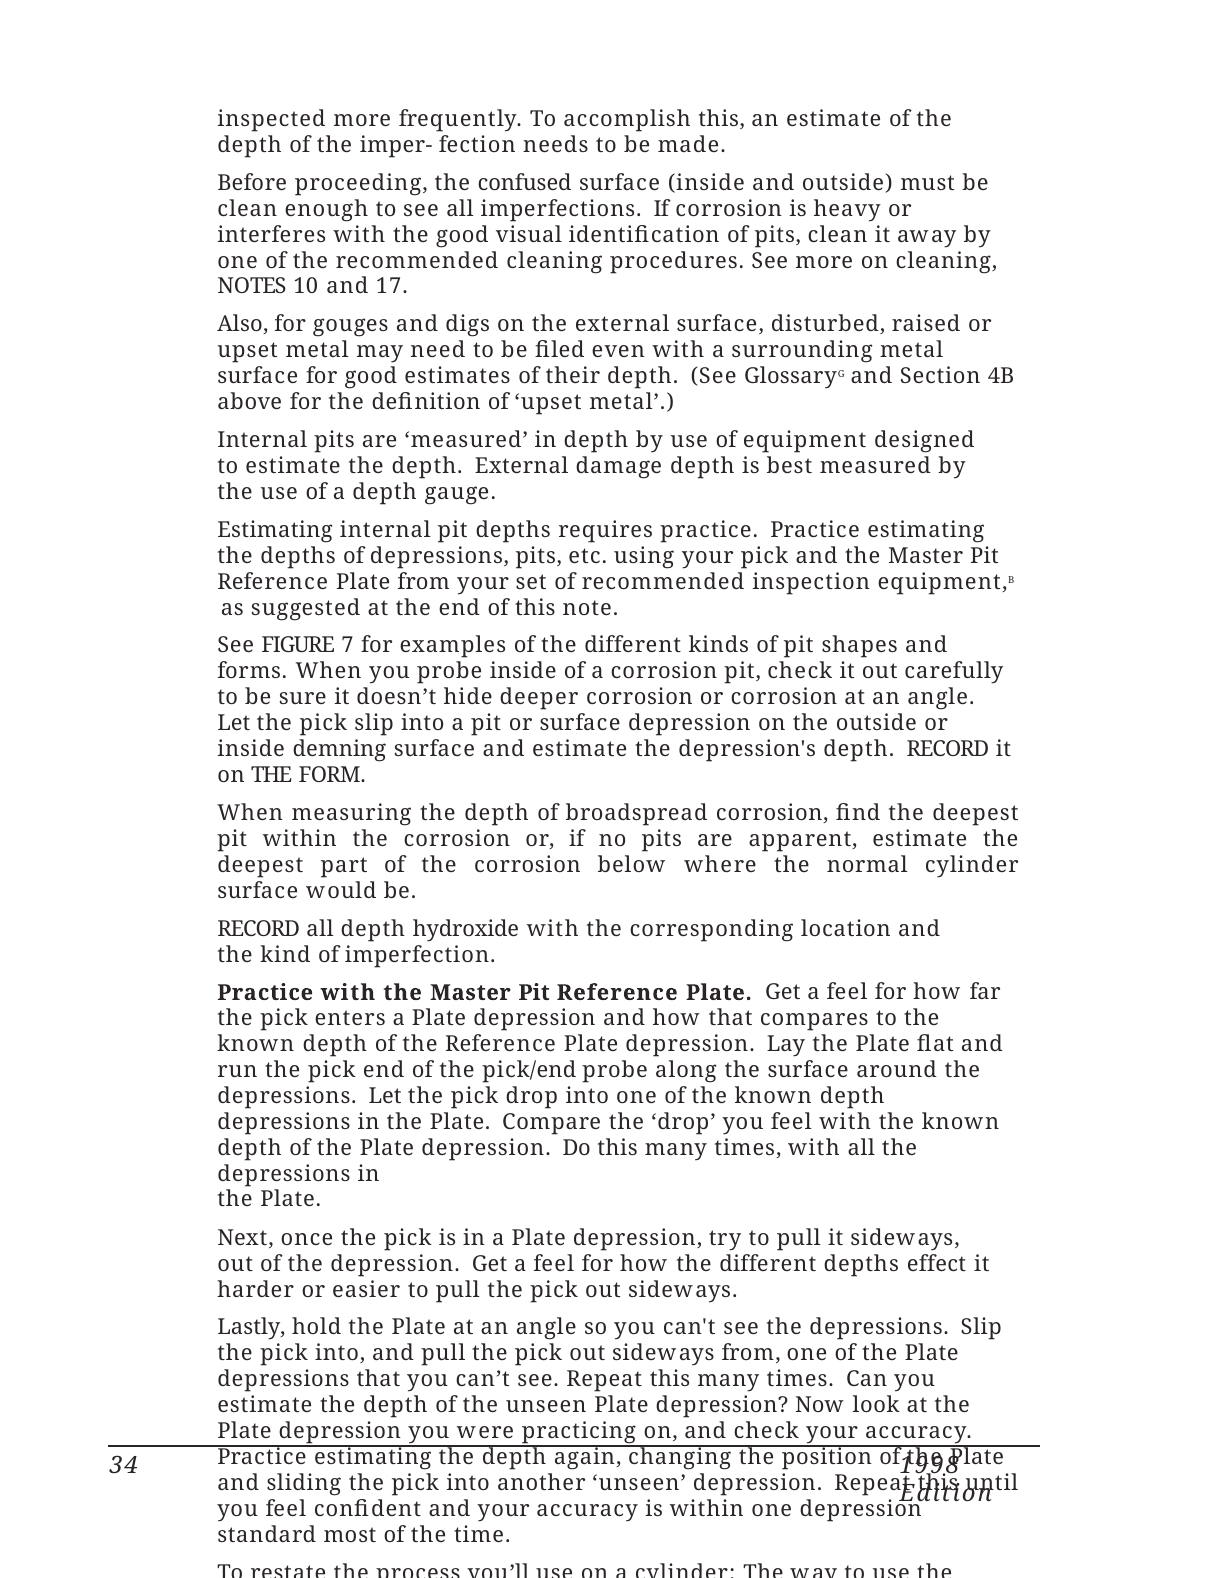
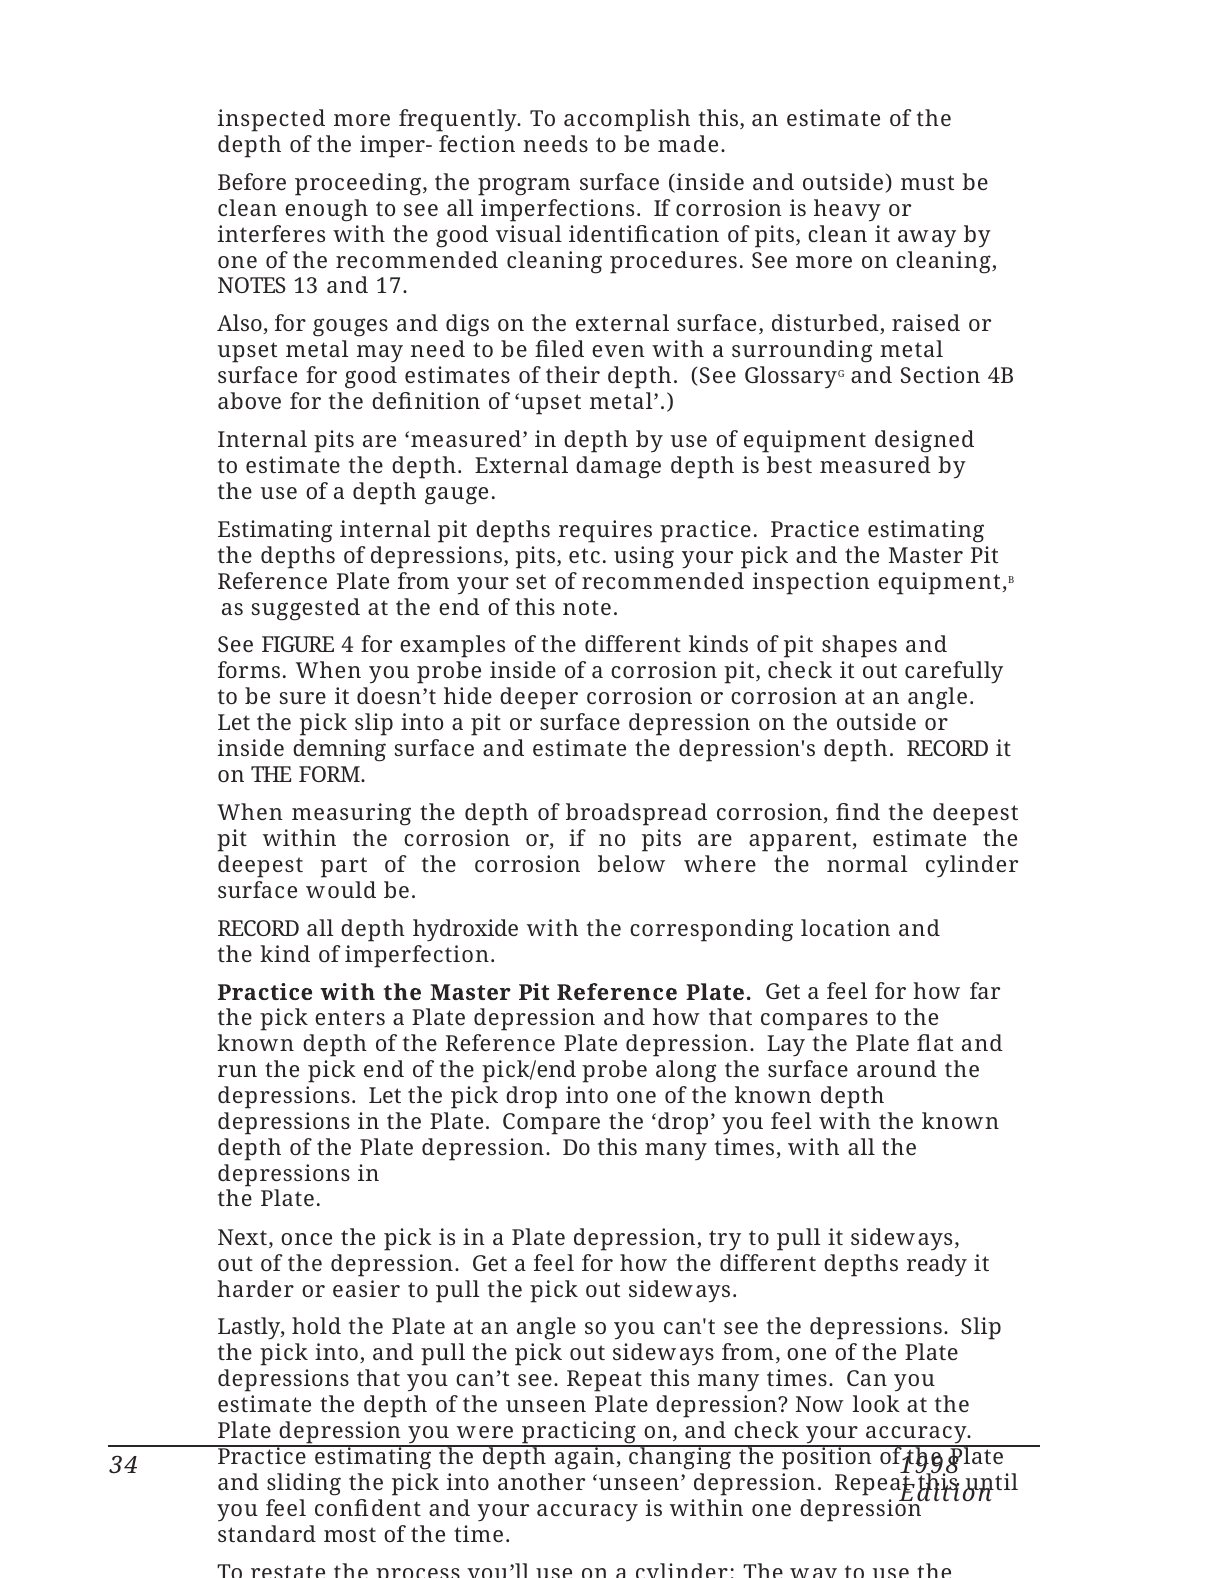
confused: confused -> program
10: 10 -> 13
7: 7 -> 4
effect: effect -> ready
